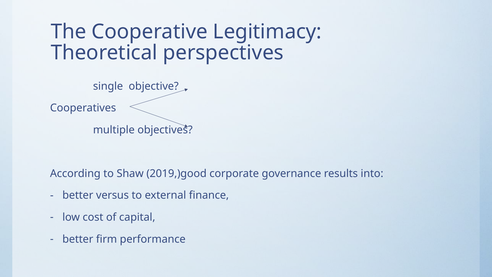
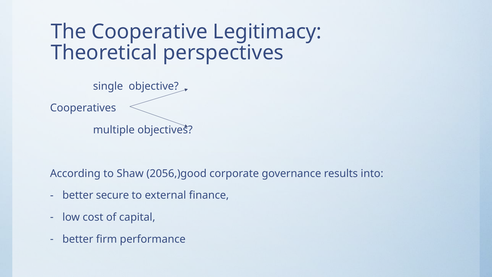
2019,)good: 2019,)good -> 2056,)good
versus: versus -> secure
